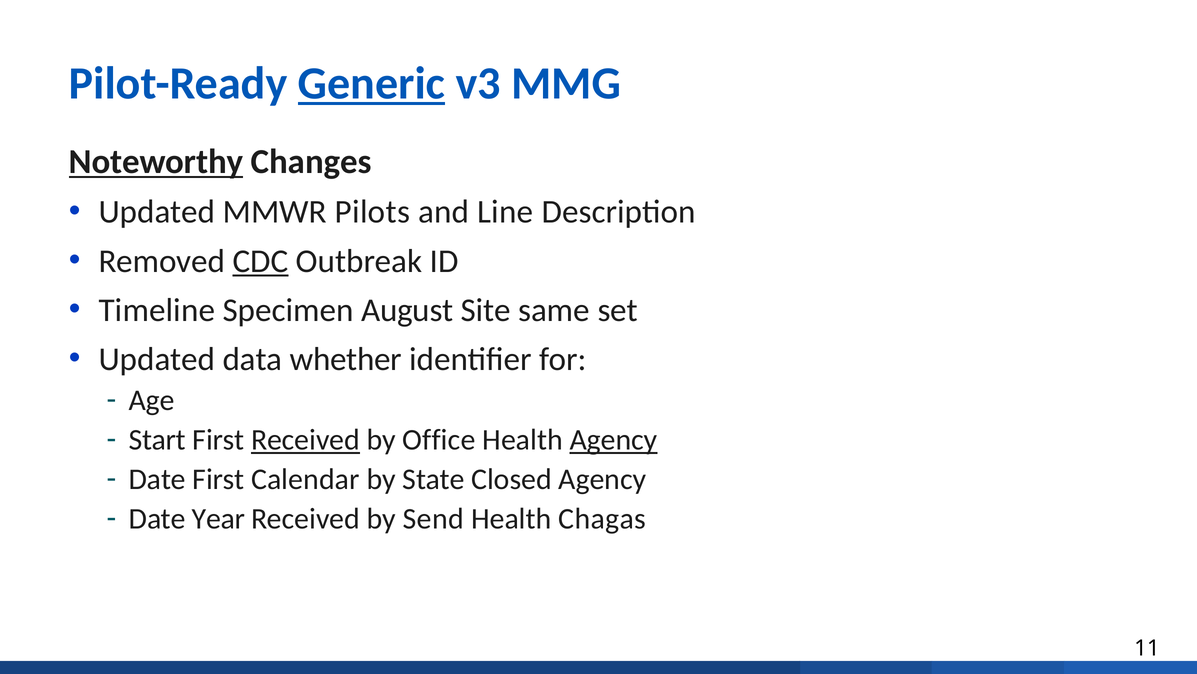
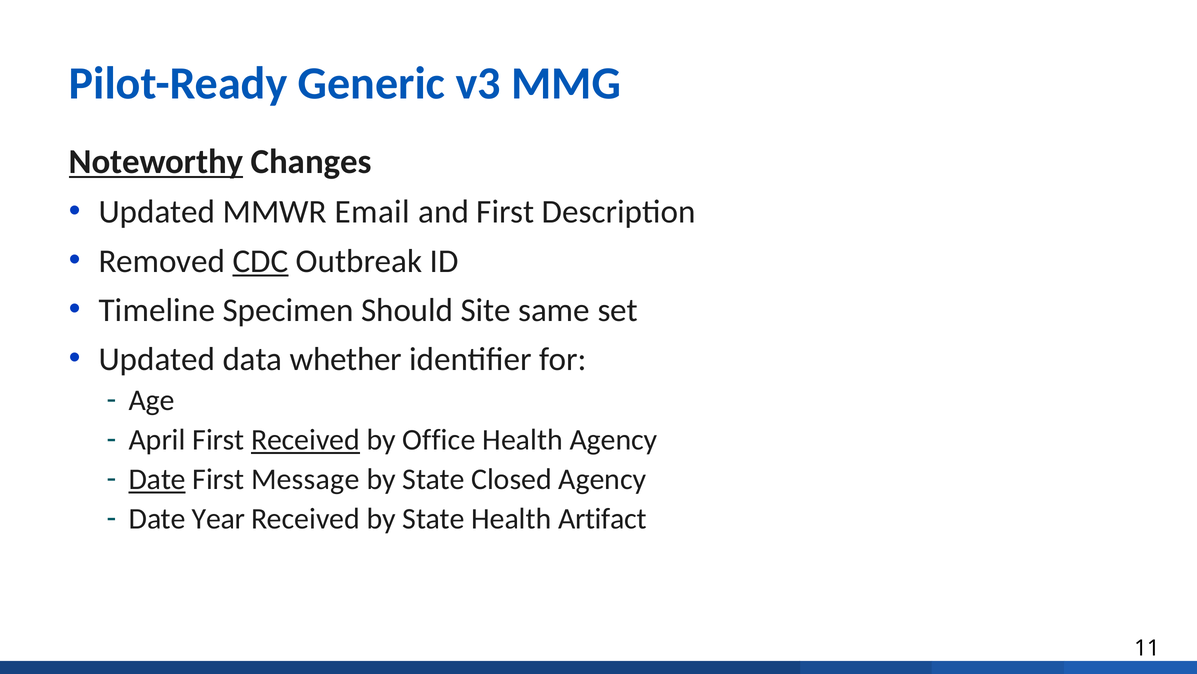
Generic underline: present -> none
Pilots: Pilots -> Email
and Line: Line -> First
August: August -> Should
Start: Start -> April
Agency at (614, 440) underline: present -> none
Date at (157, 479) underline: none -> present
Calendar: Calendar -> Message
Received by Send: Send -> State
Chagas: Chagas -> Artifact
